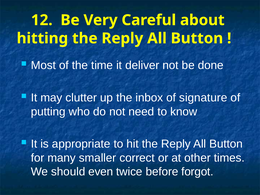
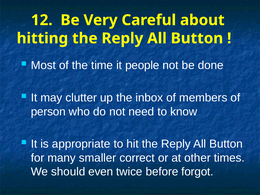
deliver: deliver -> people
signature: signature -> members
putting: putting -> person
